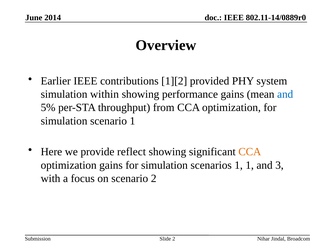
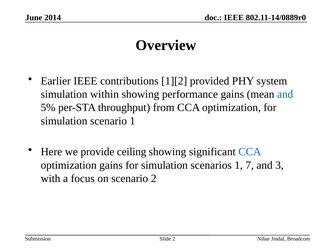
reflect: reflect -> ceiling
CCA at (250, 152) colour: orange -> blue
1 1: 1 -> 7
